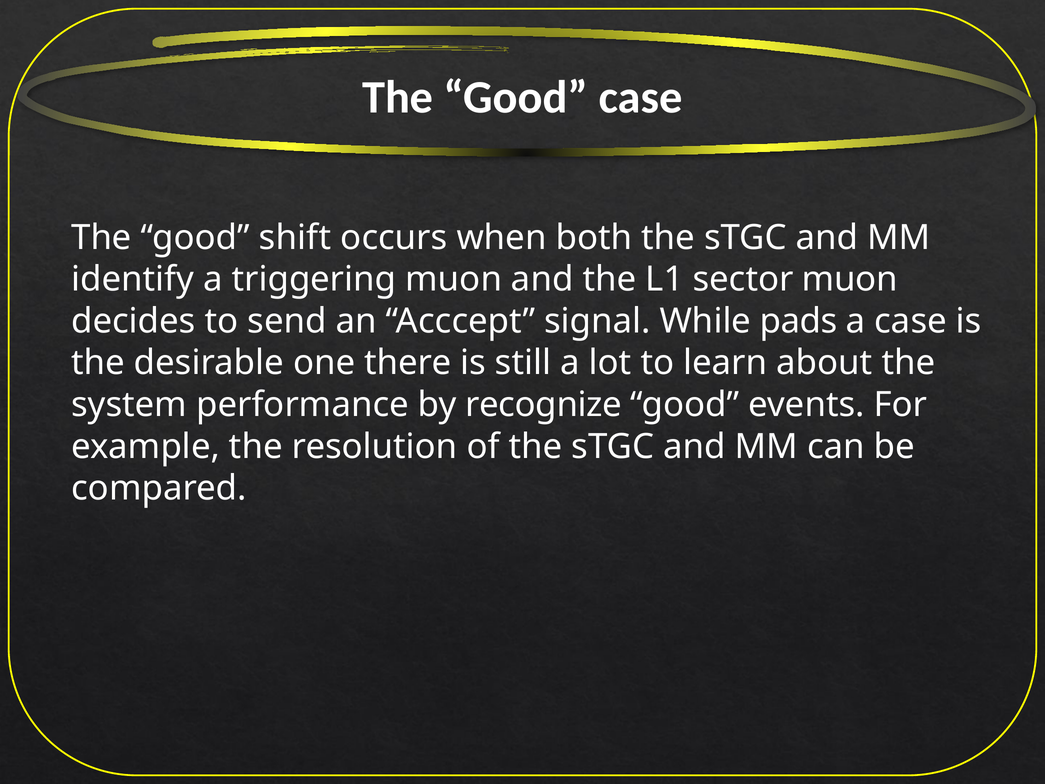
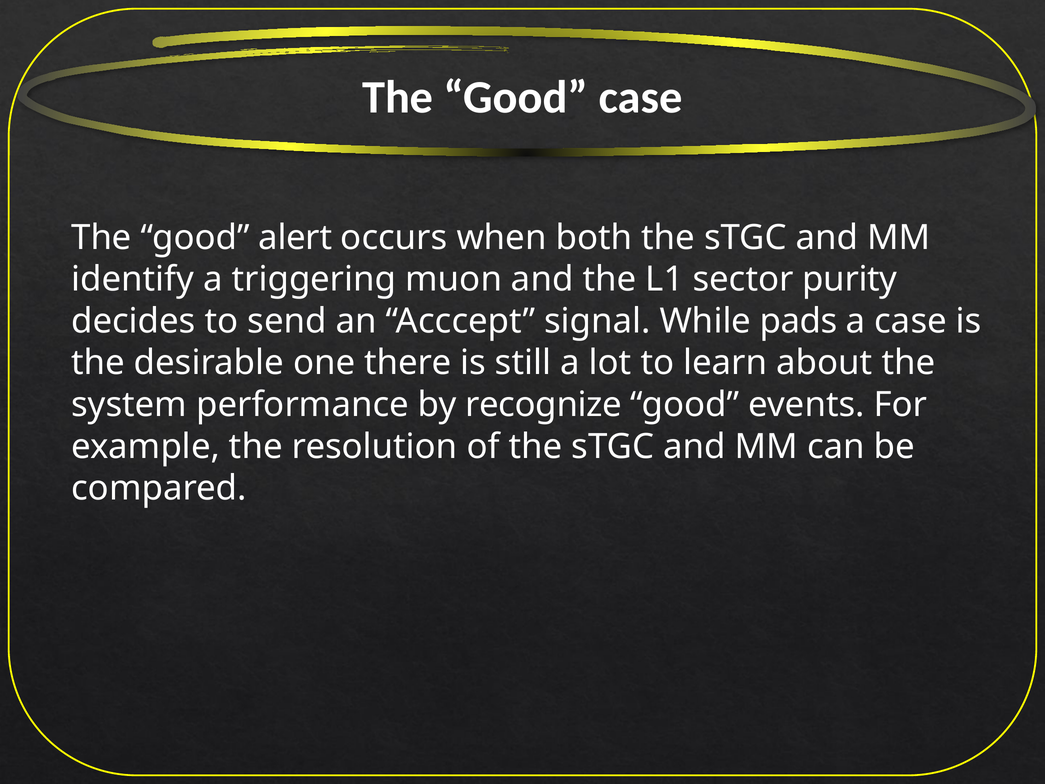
shift: shift -> alert
sector muon: muon -> purity
